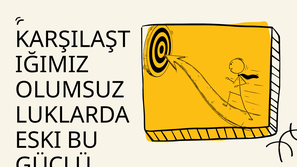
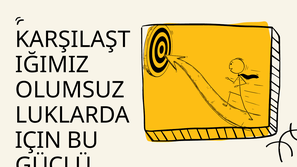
ESKI: ESKI -> IÇIN
